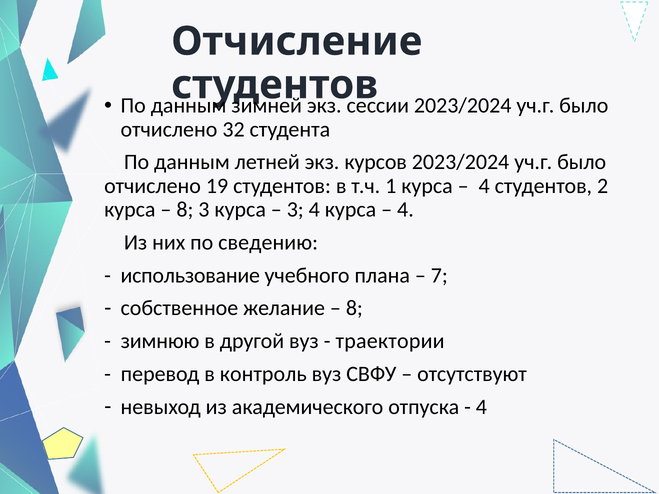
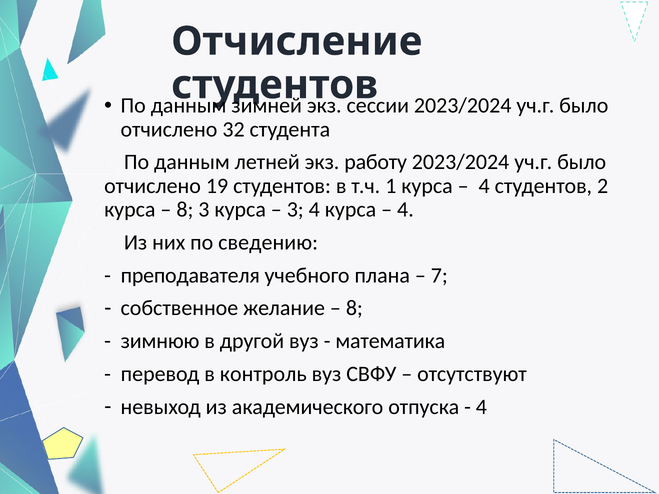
курсов: курсов -> работу
использование: использование -> преподавателя
траектории: траектории -> математика
